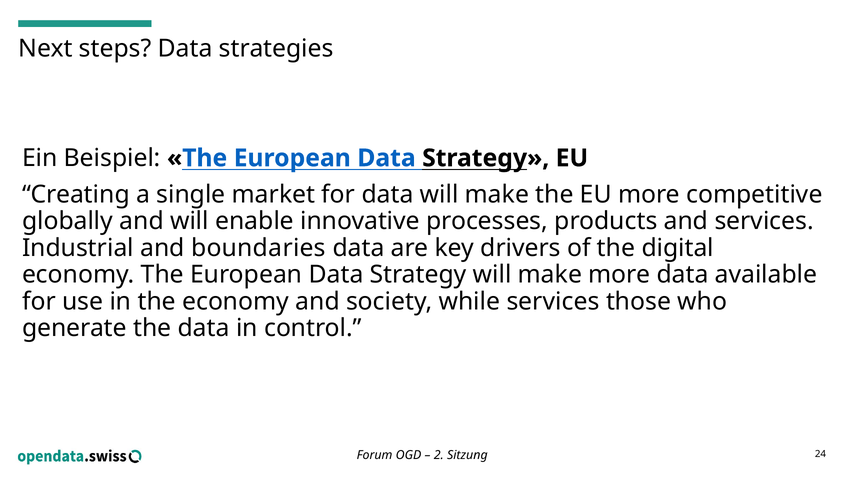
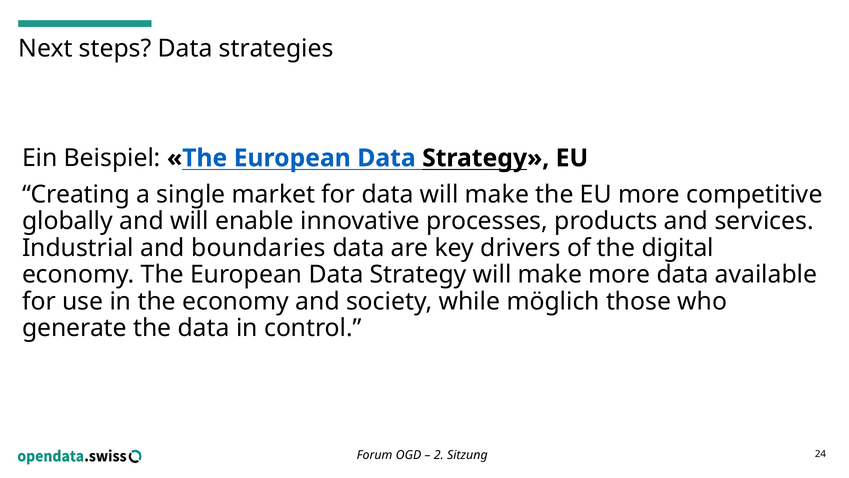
while services: services -> möglich
